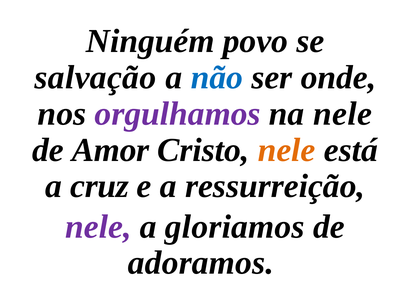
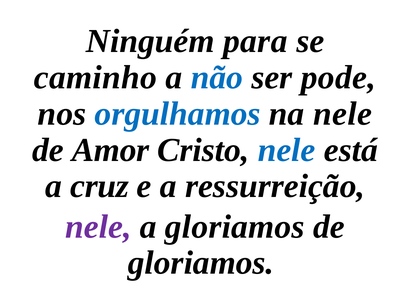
povo: povo -> para
salvação: salvação -> caminho
onde: onde -> pode
orgulhamos colour: purple -> blue
nele at (287, 150) colour: orange -> blue
adoramos at (201, 263): adoramos -> gloriamos
